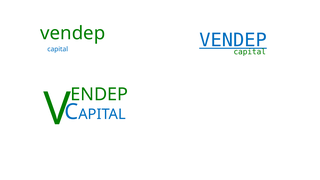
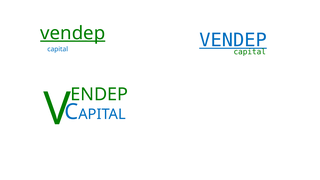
vendep at (73, 33) underline: none -> present
